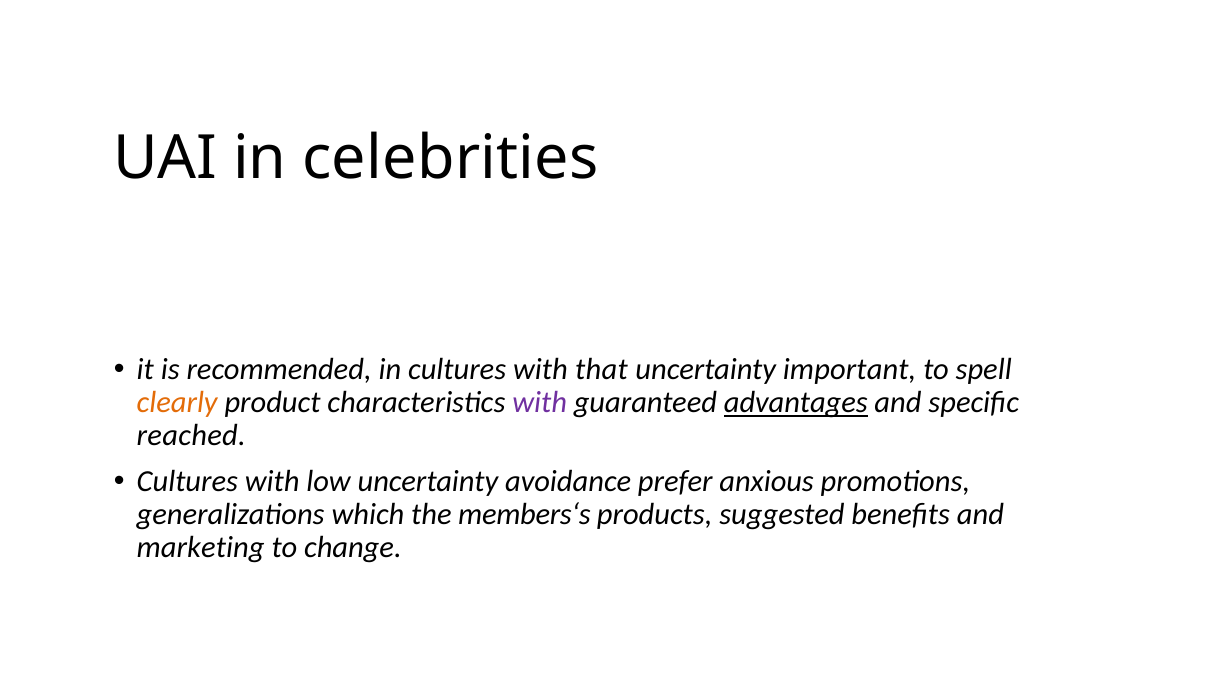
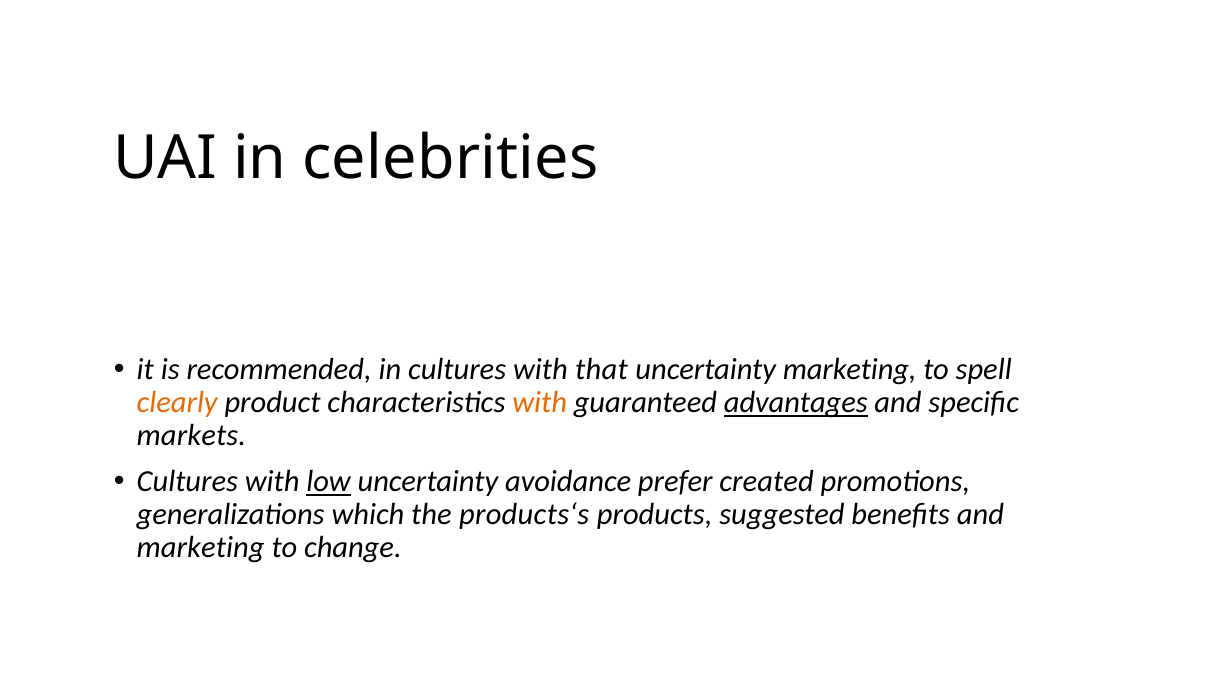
uncertainty important: important -> marketing
with at (540, 403) colour: purple -> orange
reached: reached -> markets
low underline: none -> present
anxious: anxious -> created
members‘s: members‘s -> products‘s
